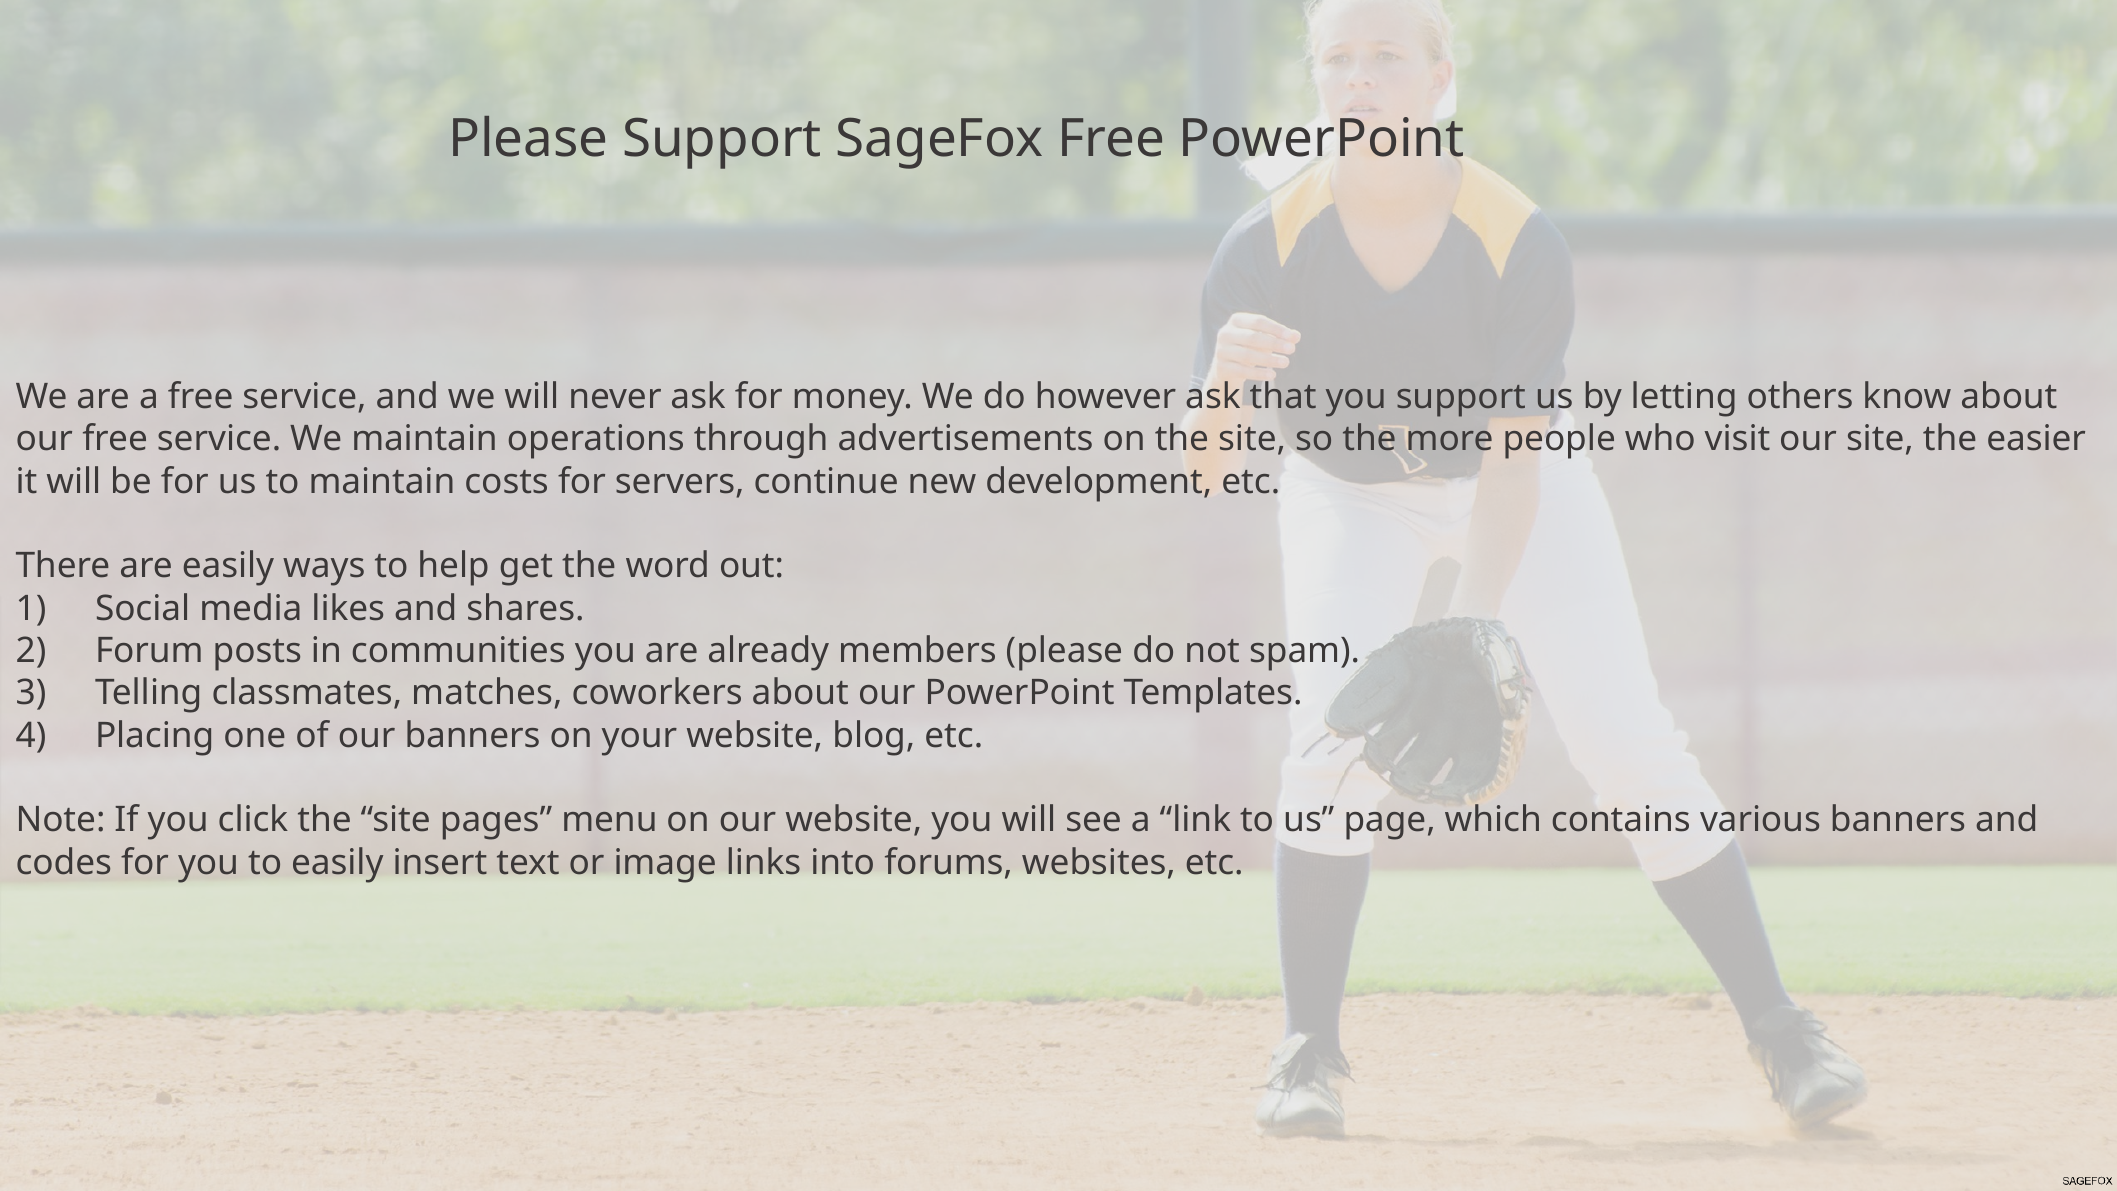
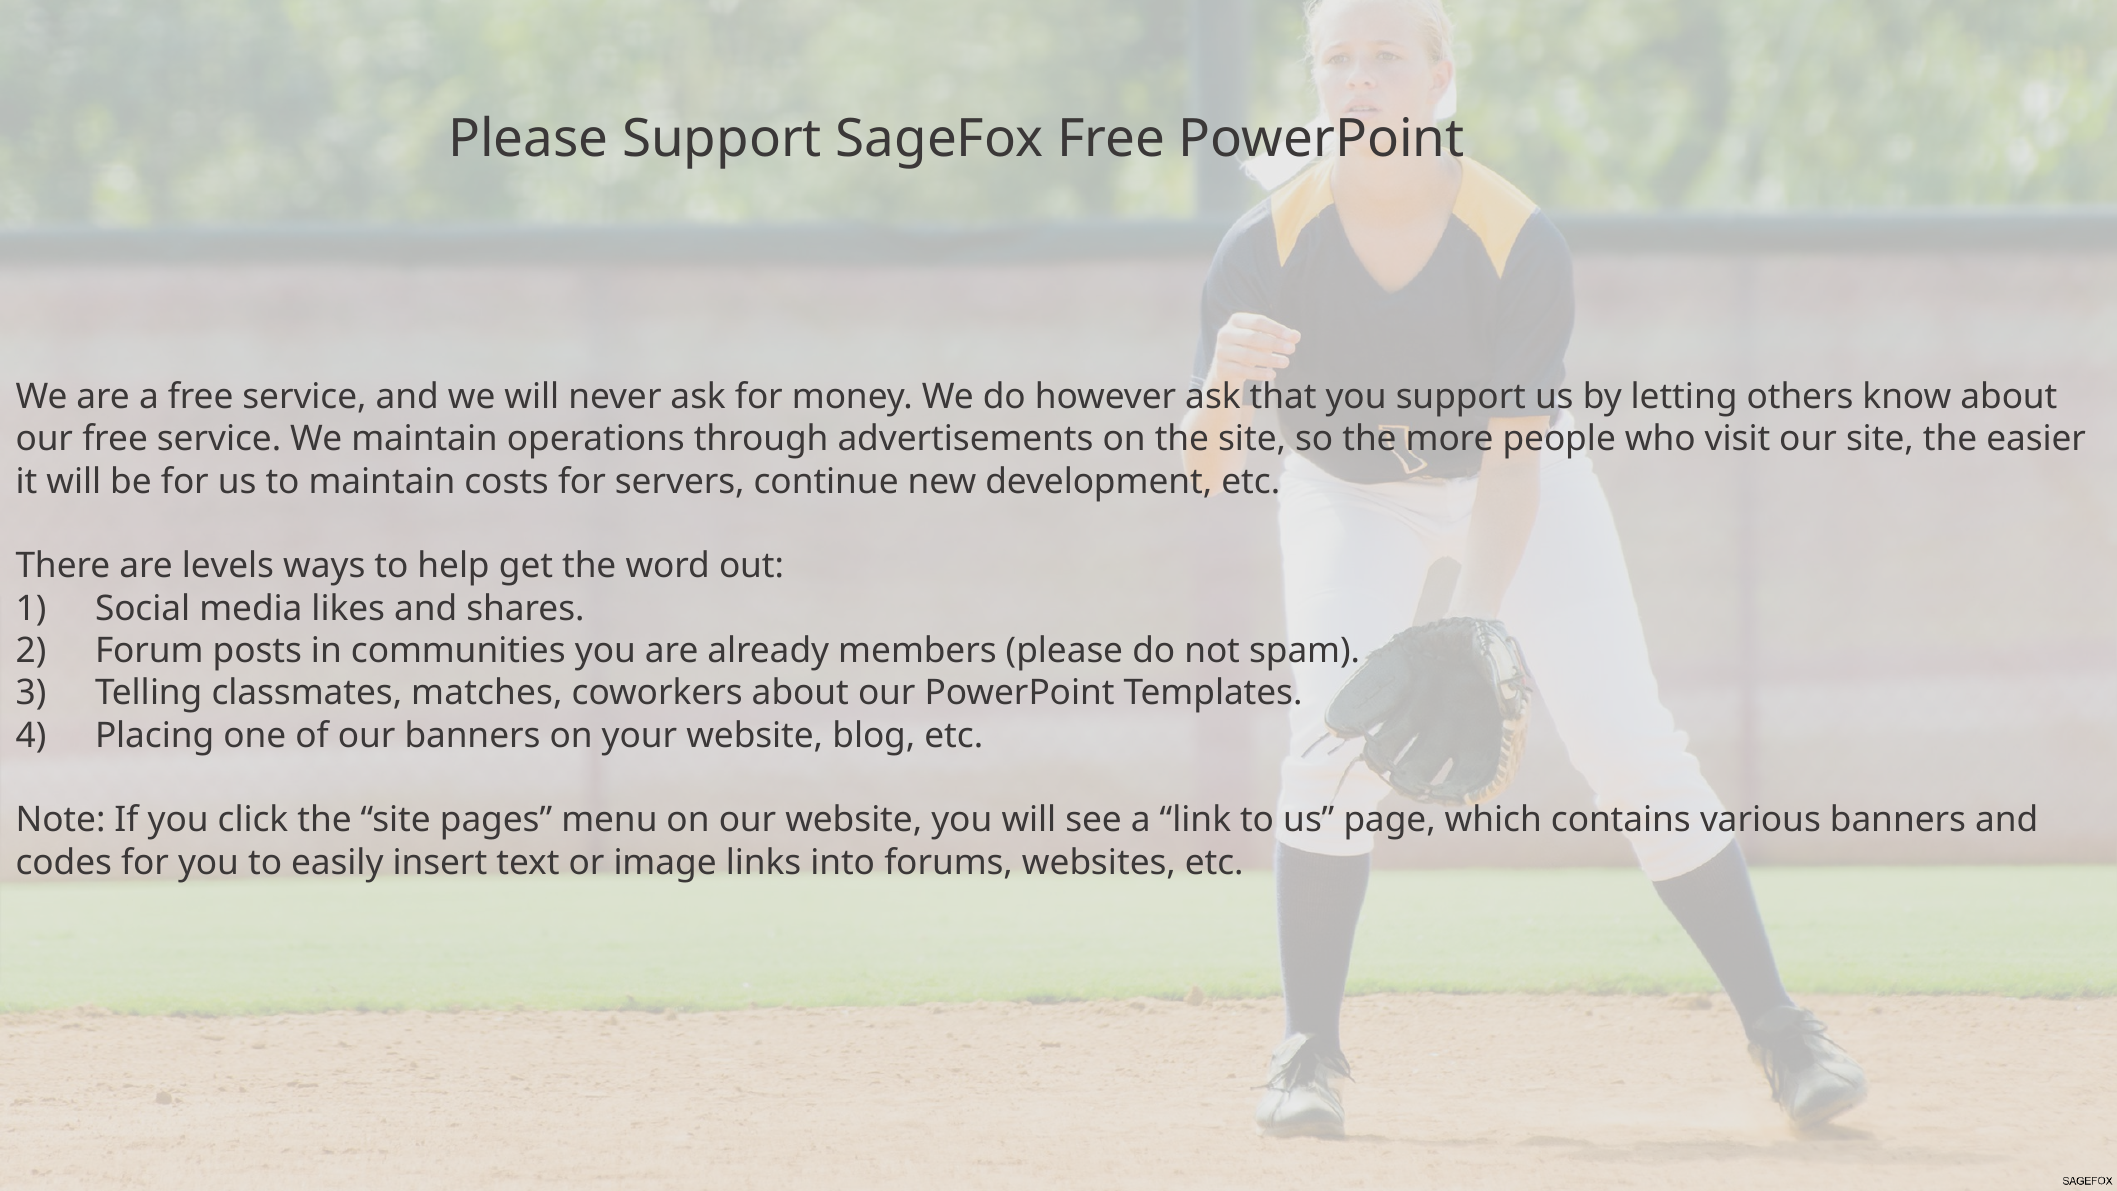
are easily: easily -> levels
